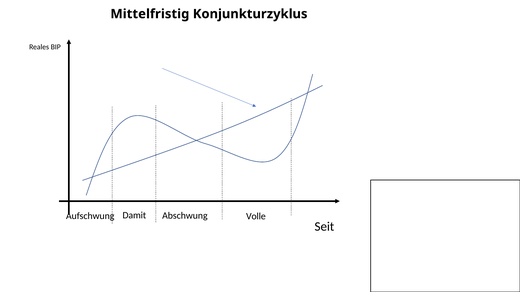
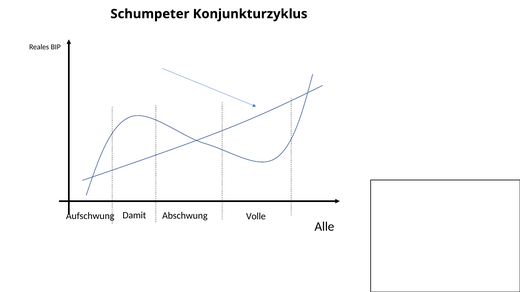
Mittelfristig: Mittelfristig -> Schumpeter
Seit: Seit -> Alle
